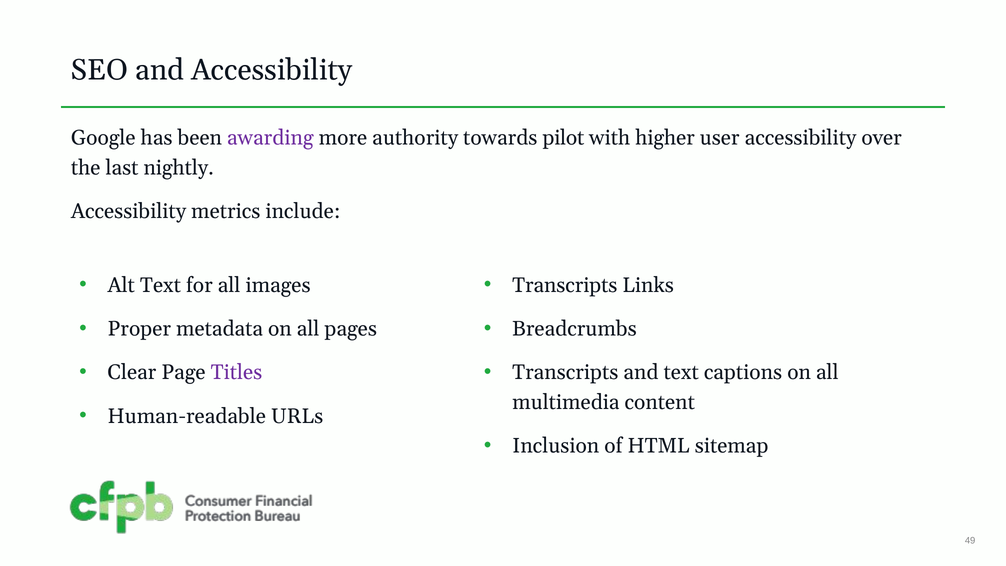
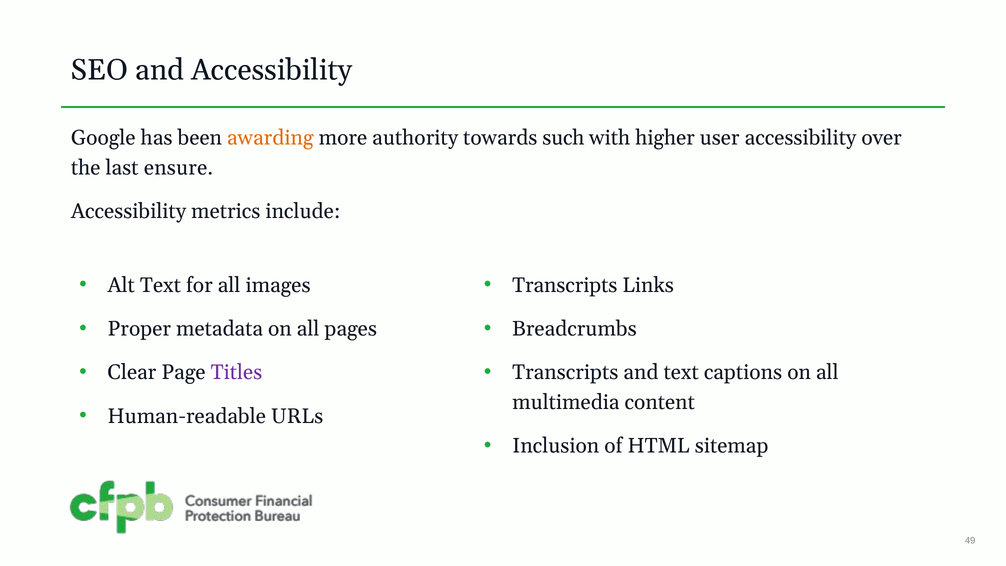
awarding colour: purple -> orange
pilot: pilot -> such
nightly: nightly -> ensure
